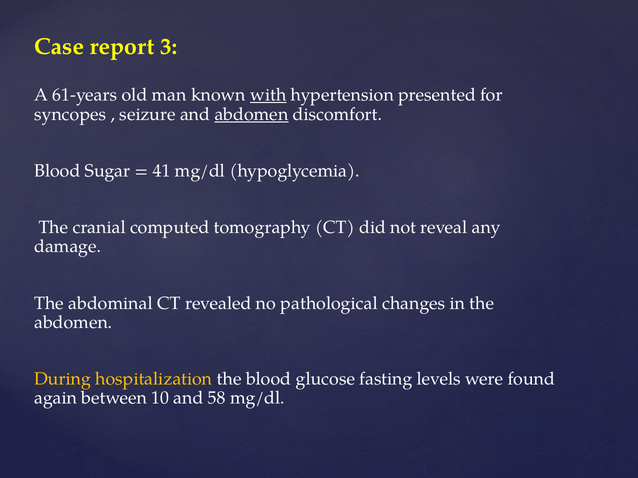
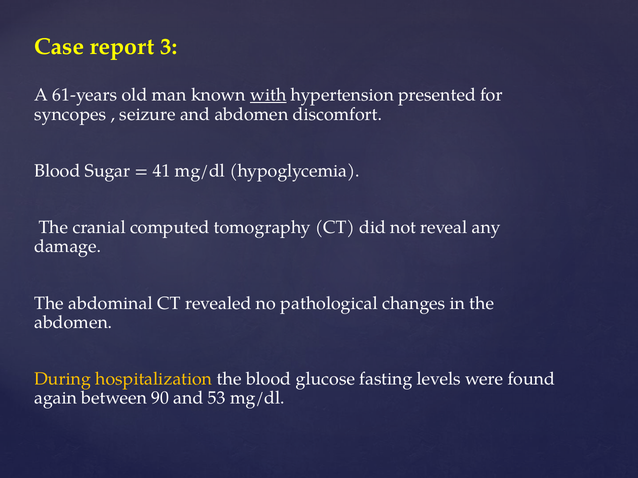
abdomen at (251, 114) underline: present -> none
10: 10 -> 90
58: 58 -> 53
